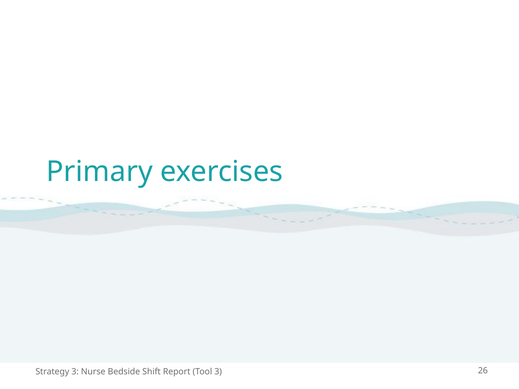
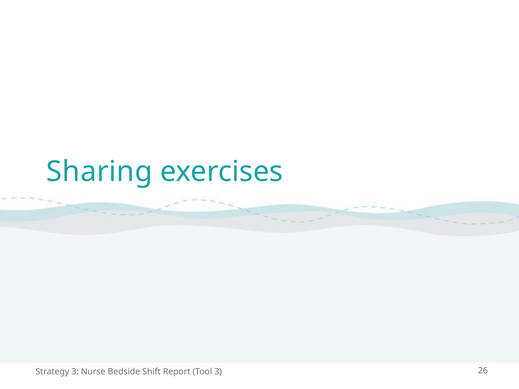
Primary: Primary -> Sharing
